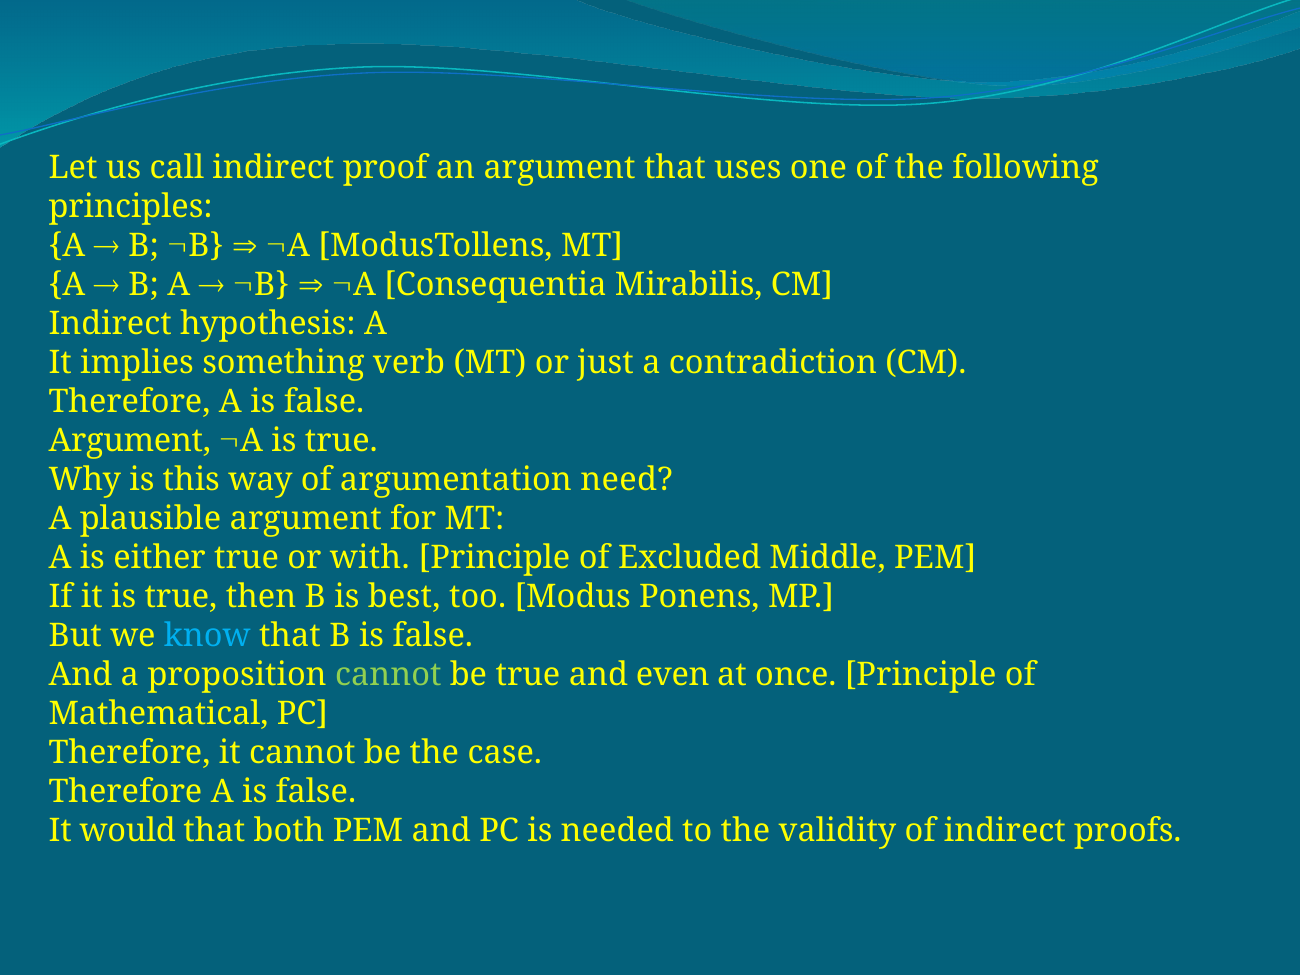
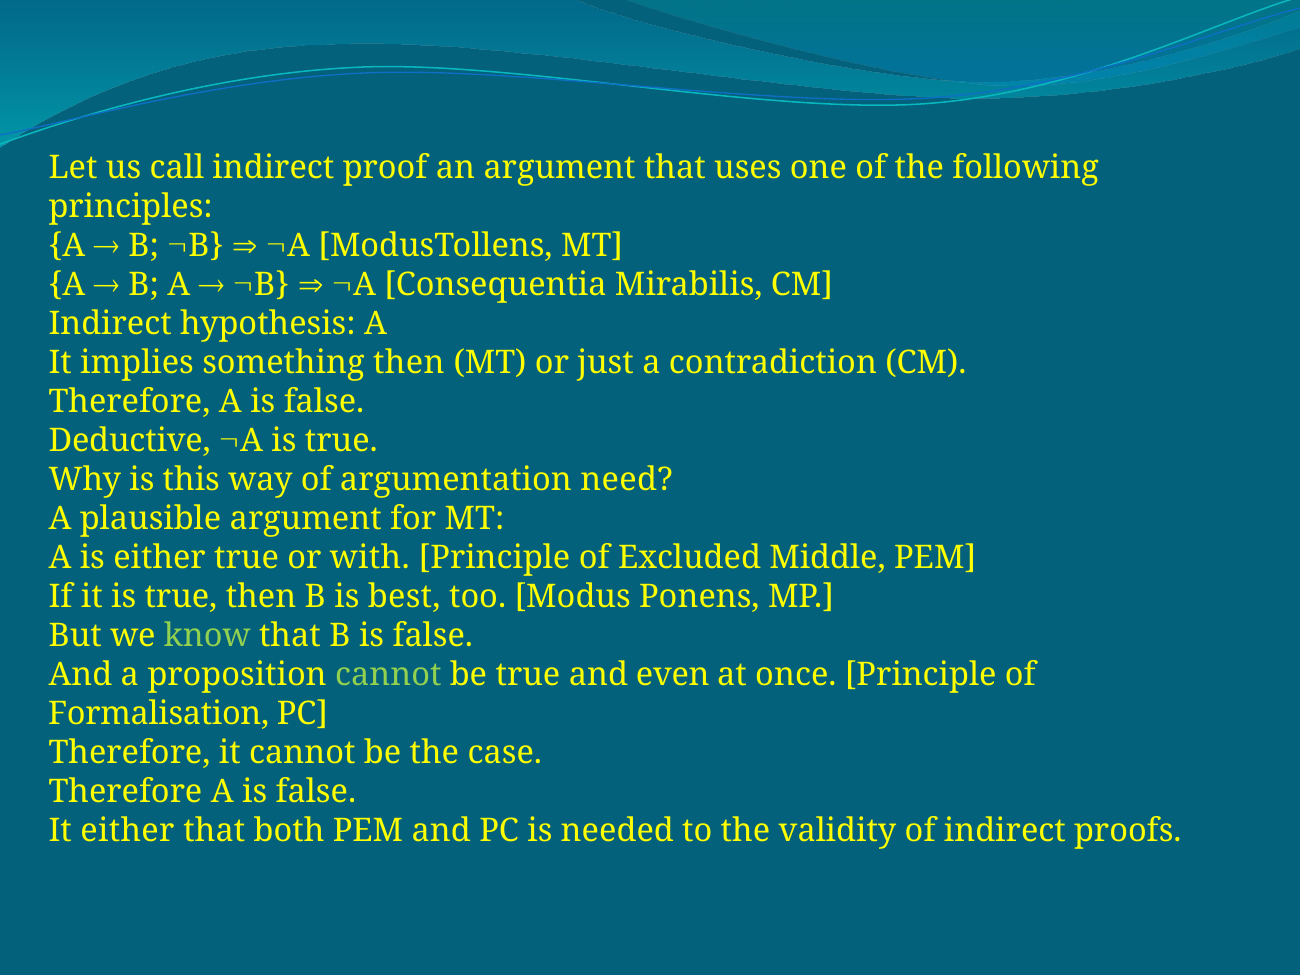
something verb: verb -> then
Argument at (130, 441): Argument -> Deductive
know colour: light blue -> light green
Mathematical: Mathematical -> Formalisation
It would: would -> either
